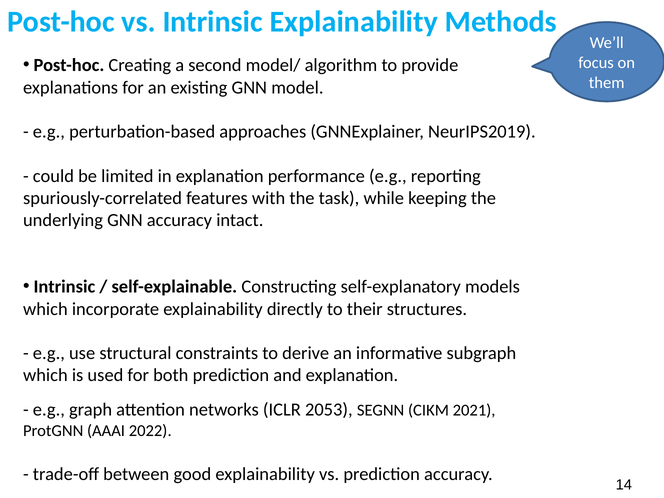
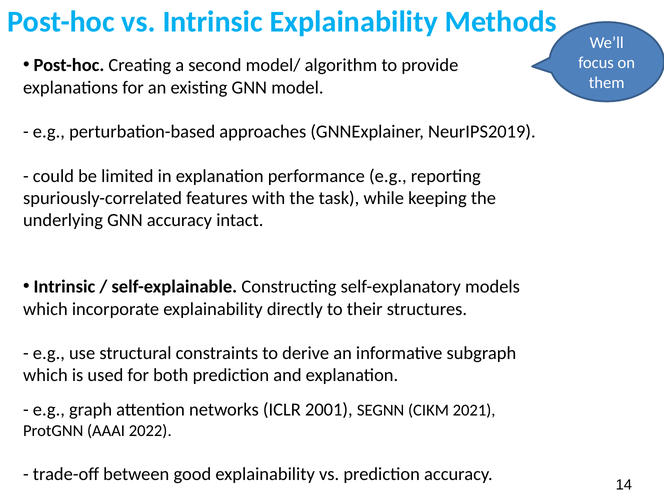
2053: 2053 -> 2001
